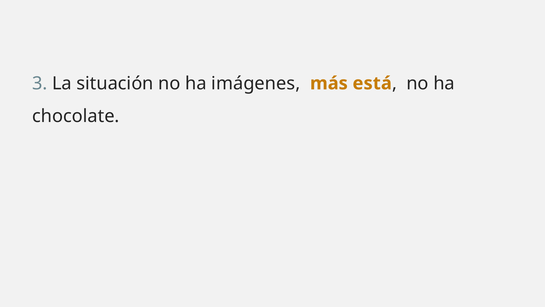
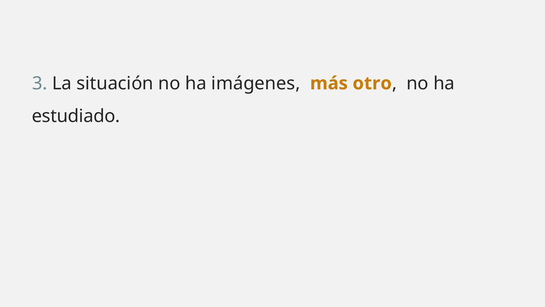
está: está -> otro
chocolate: chocolate -> estudiado
